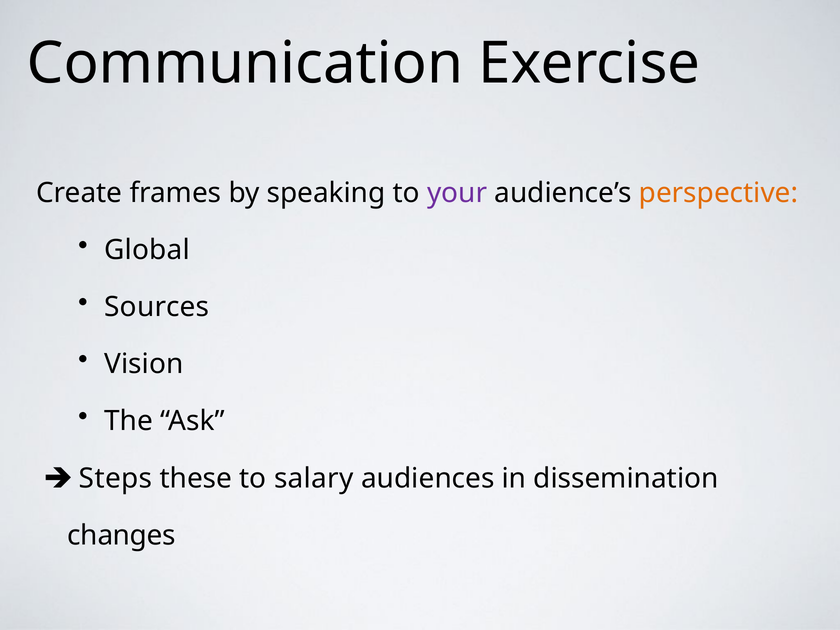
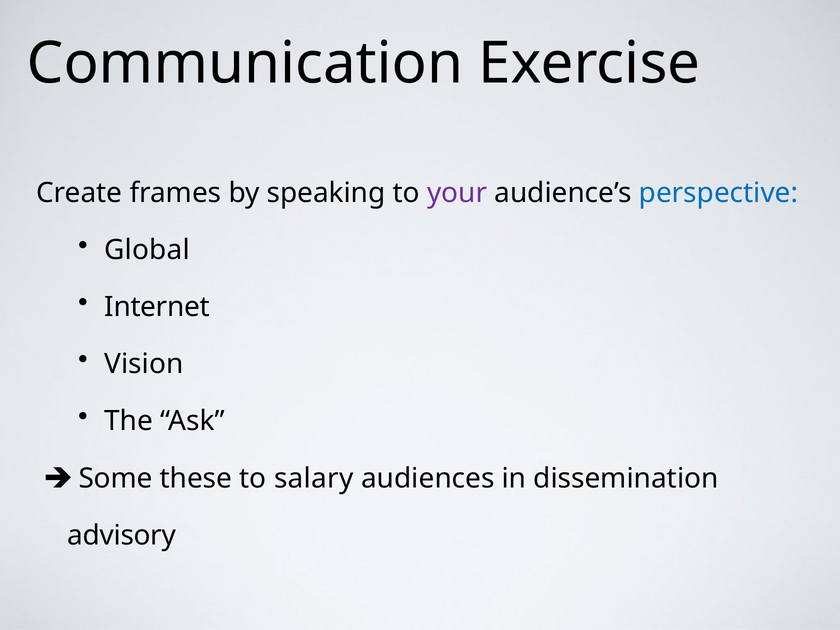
perspective colour: orange -> blue
Sources: Sources -> Internet
Steps: Steps -> Some
changes: changes -> advisory
